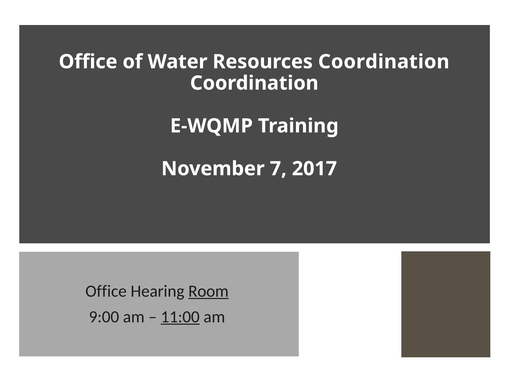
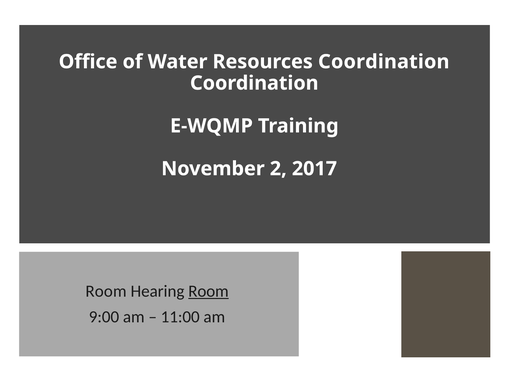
7: 7 -> 2
Office at (106, 291): Office -> Room
11:00 underline: present -> none
